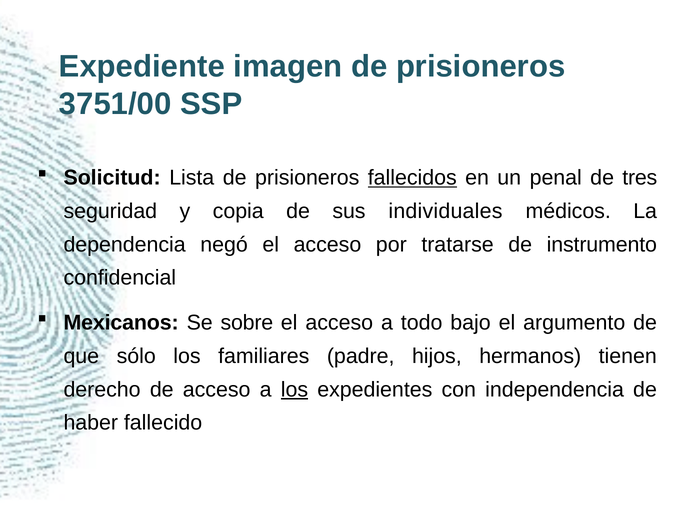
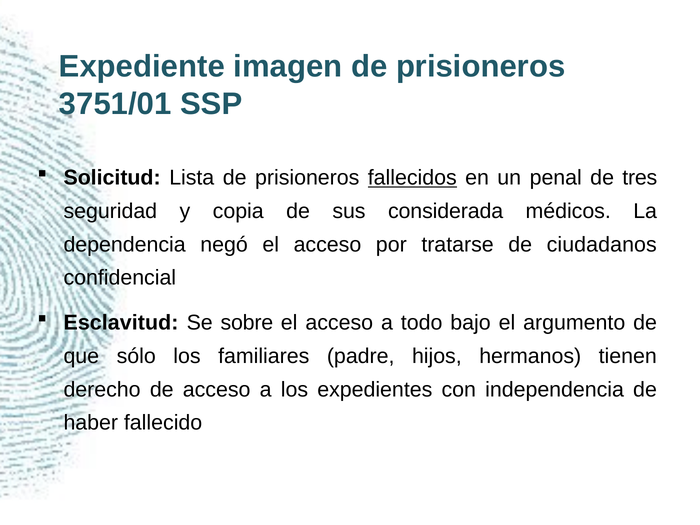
3751/00: 3751/00 -> 3751/01
individuales: individuales -> considerada
instrumento: instrumento -> ciudadanos
Mexicanos: Mexicanos -> Esclavitud
los at (294, 390) underline: present -> none
